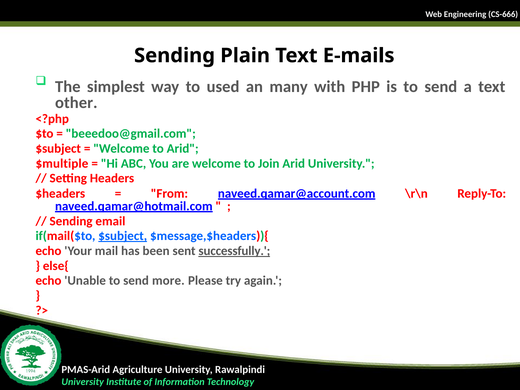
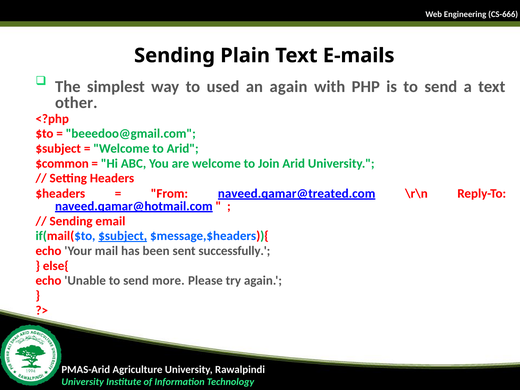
an many: many -> again
$multiple: $multiple -> $common
naveed.qamar@account.com: naveed.qamar@account.com -> naveed.qamar@treated.com
successfully underline: present -> none
